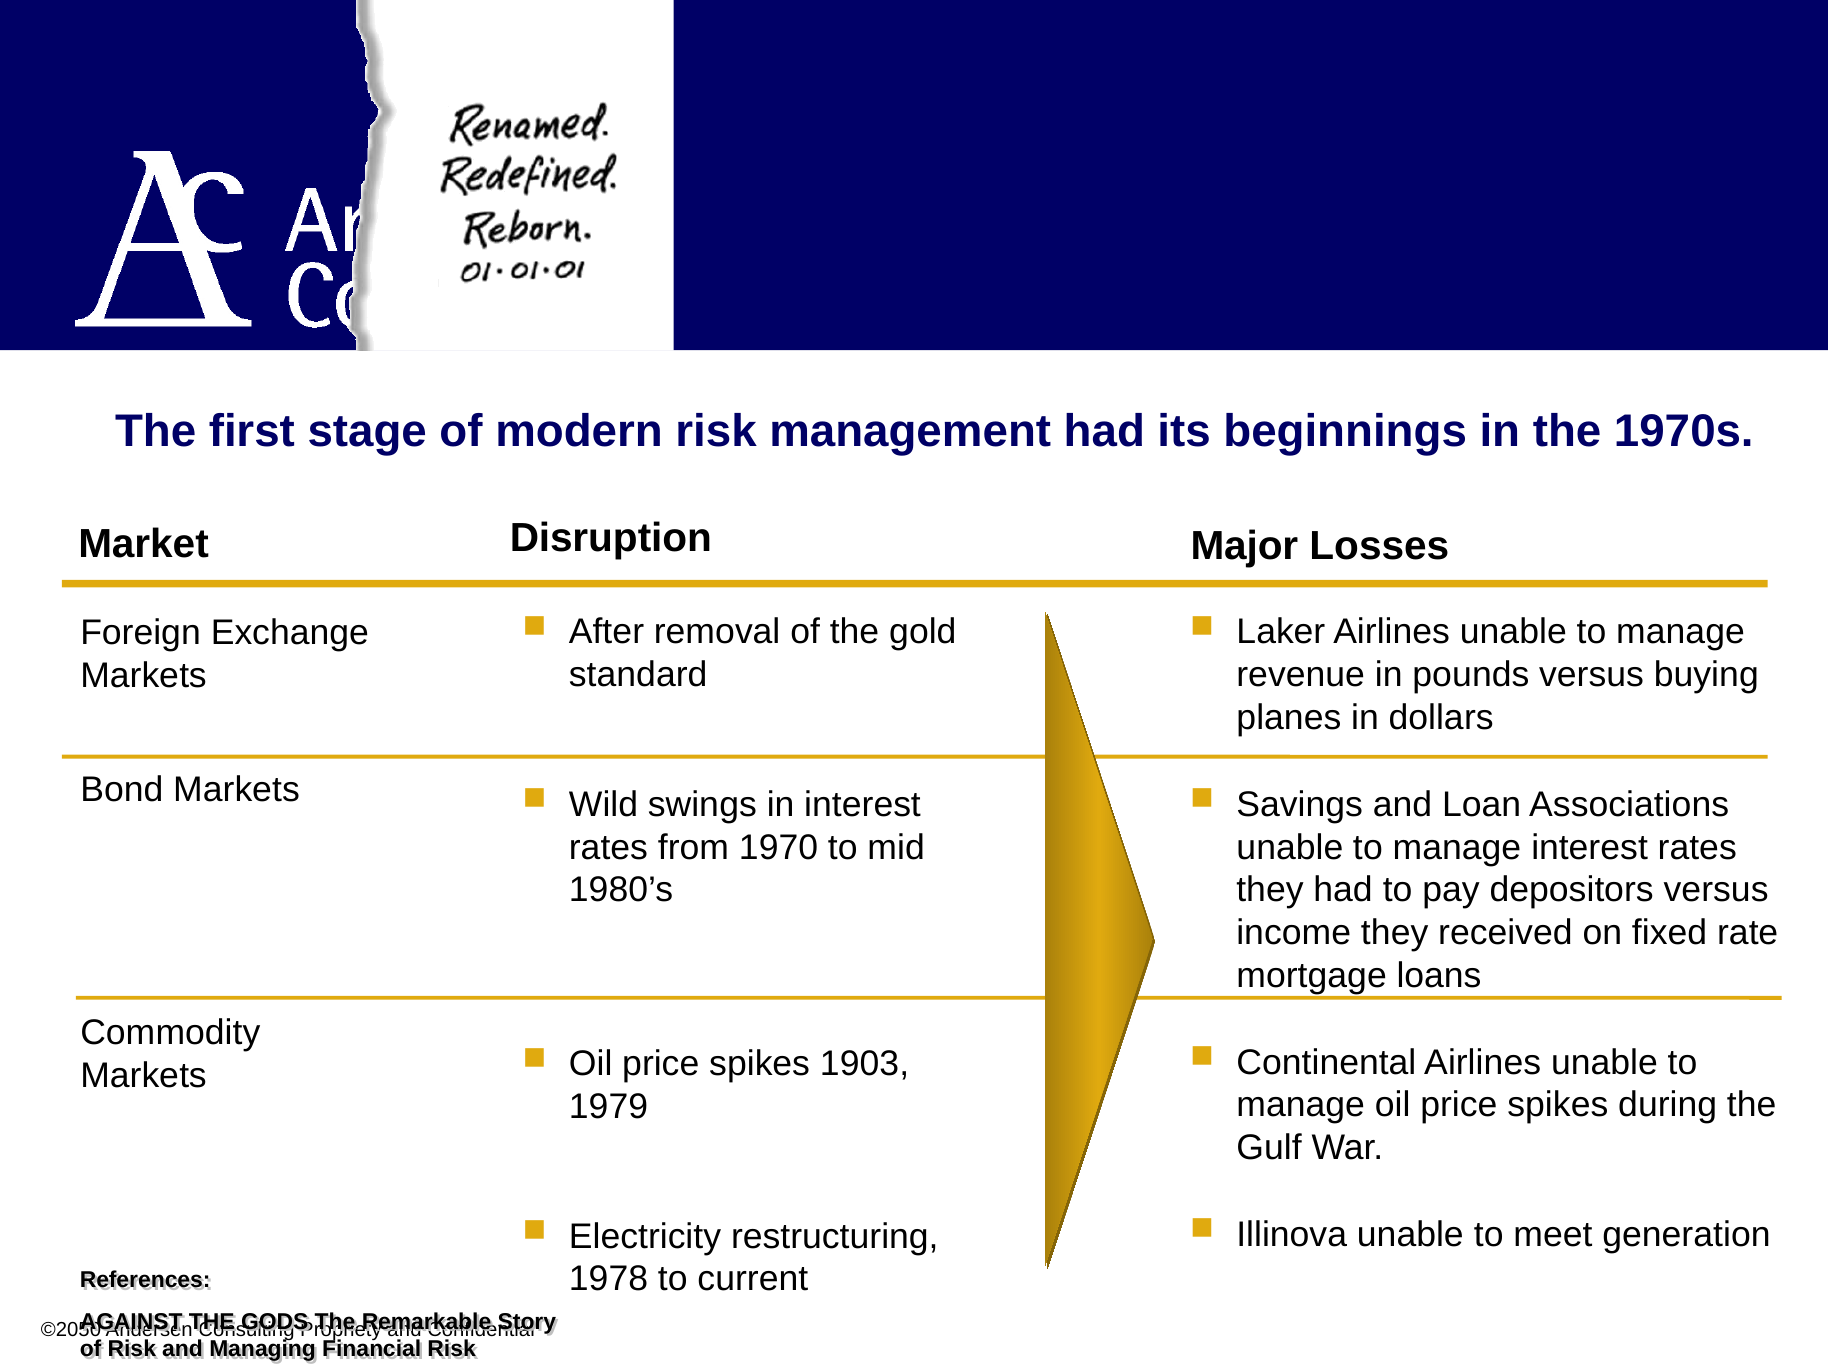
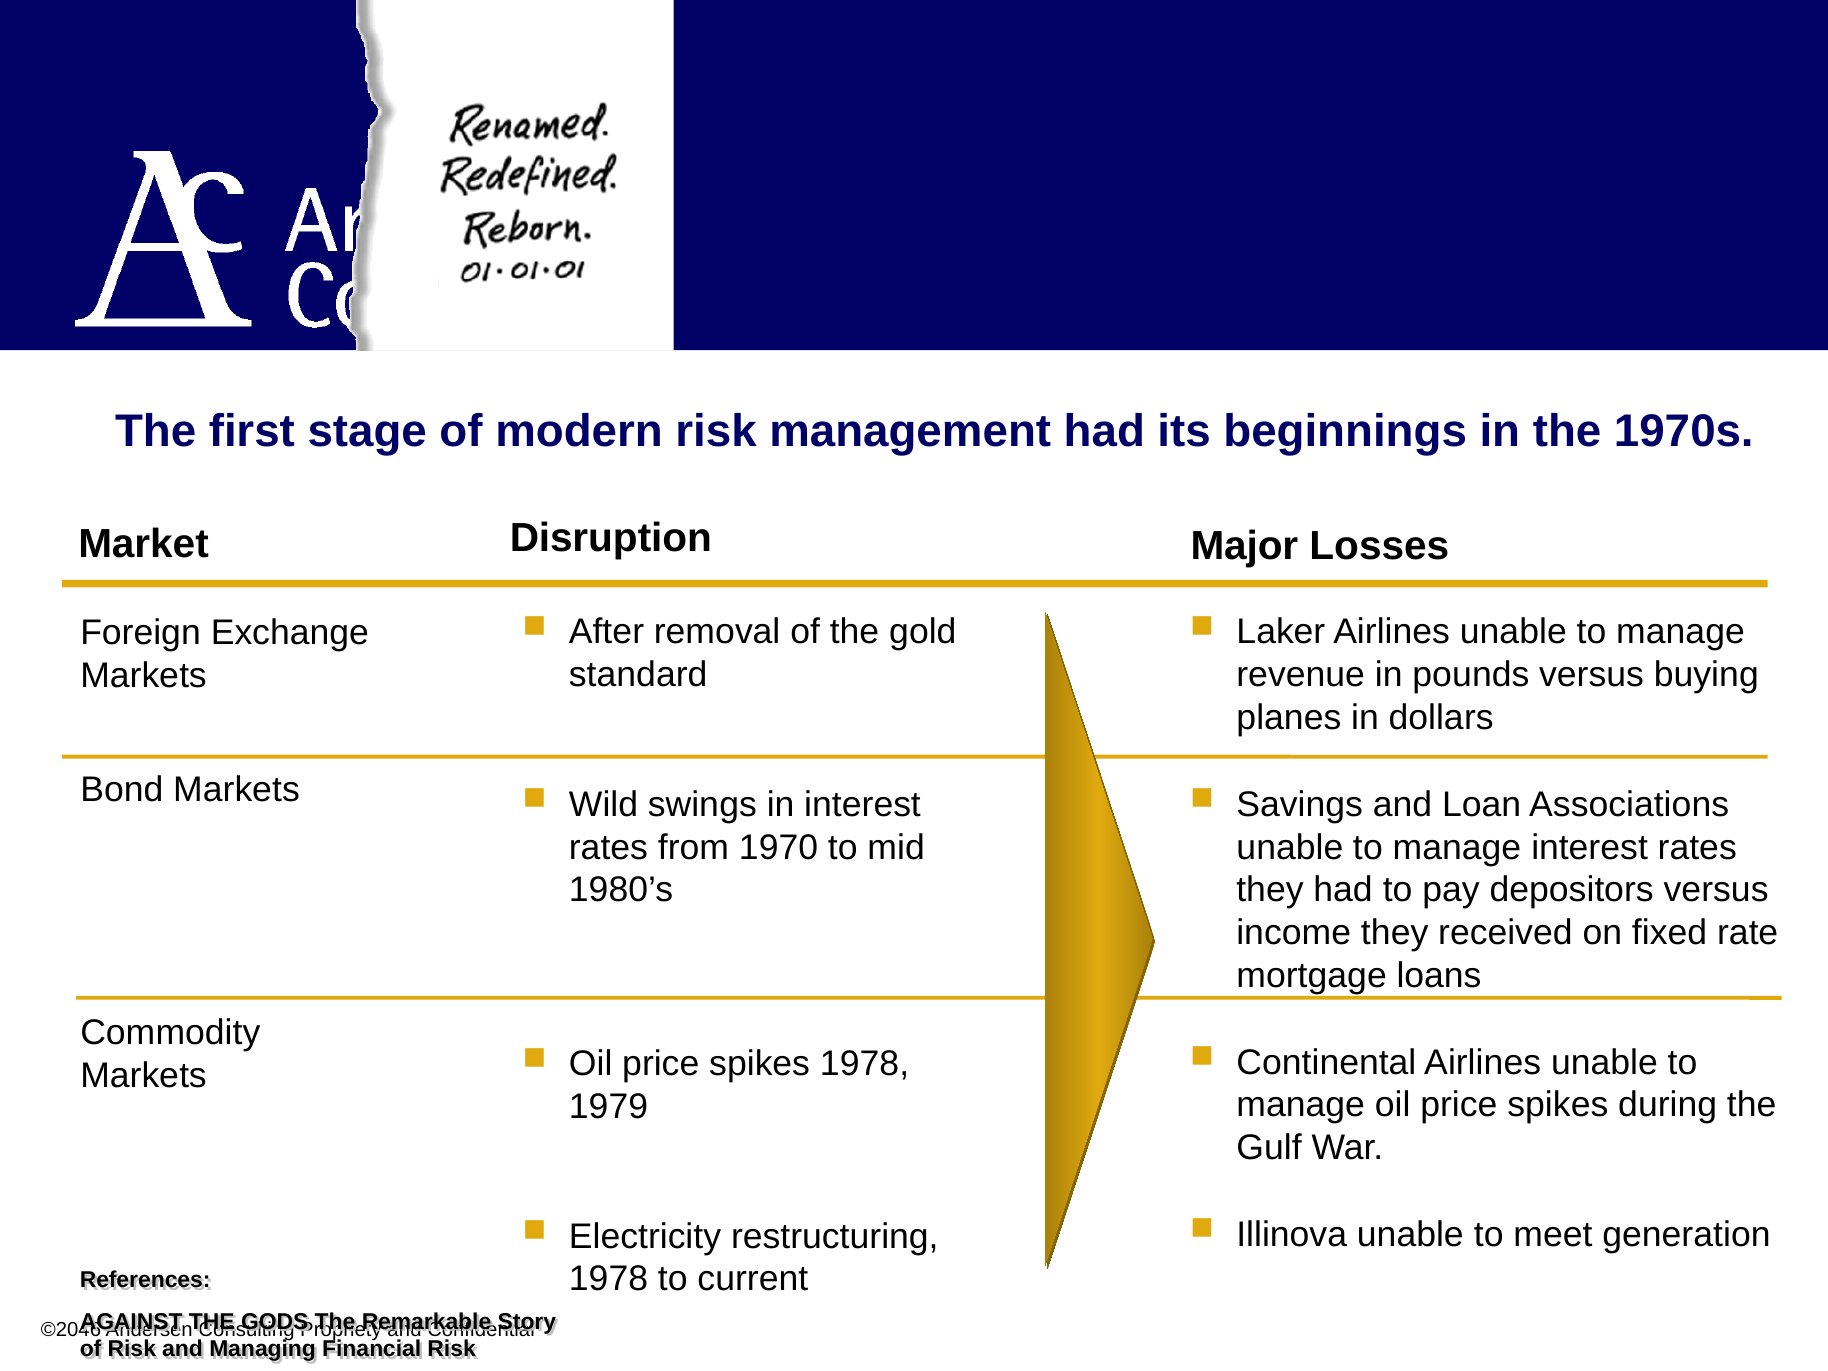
spikes 1903: 1903 -> 1978
©2050: ©2050 -> ©2046
